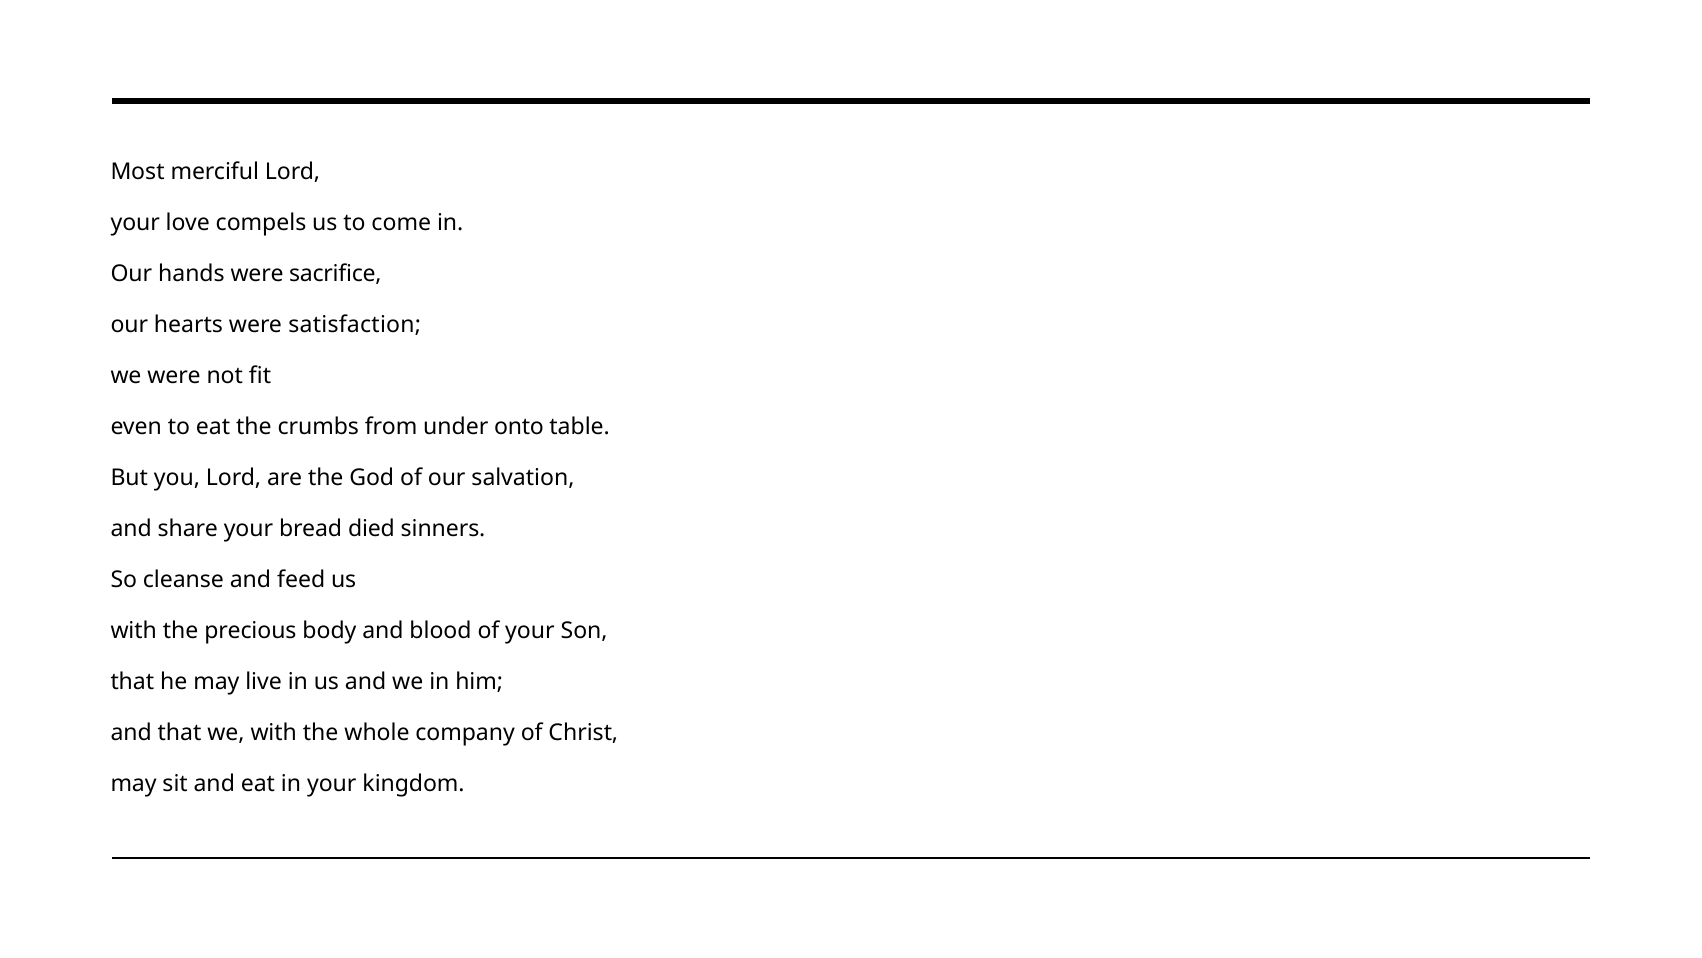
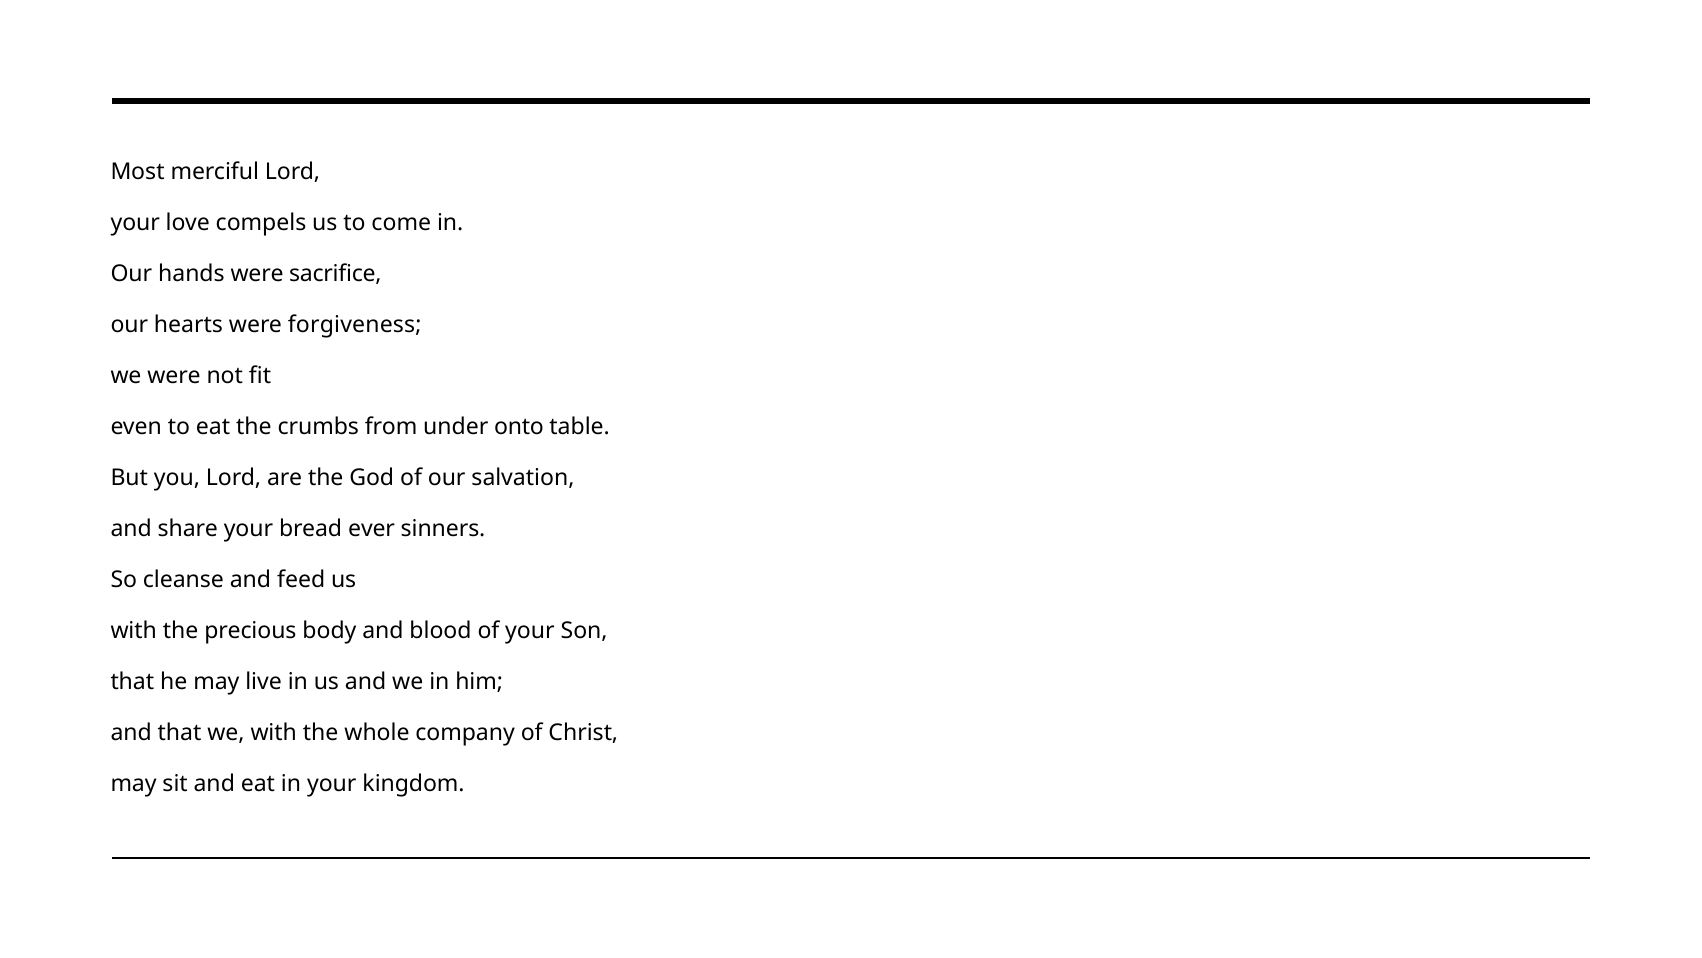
satisfaction: satisfaction -> forgiveness
died: died -> ever
